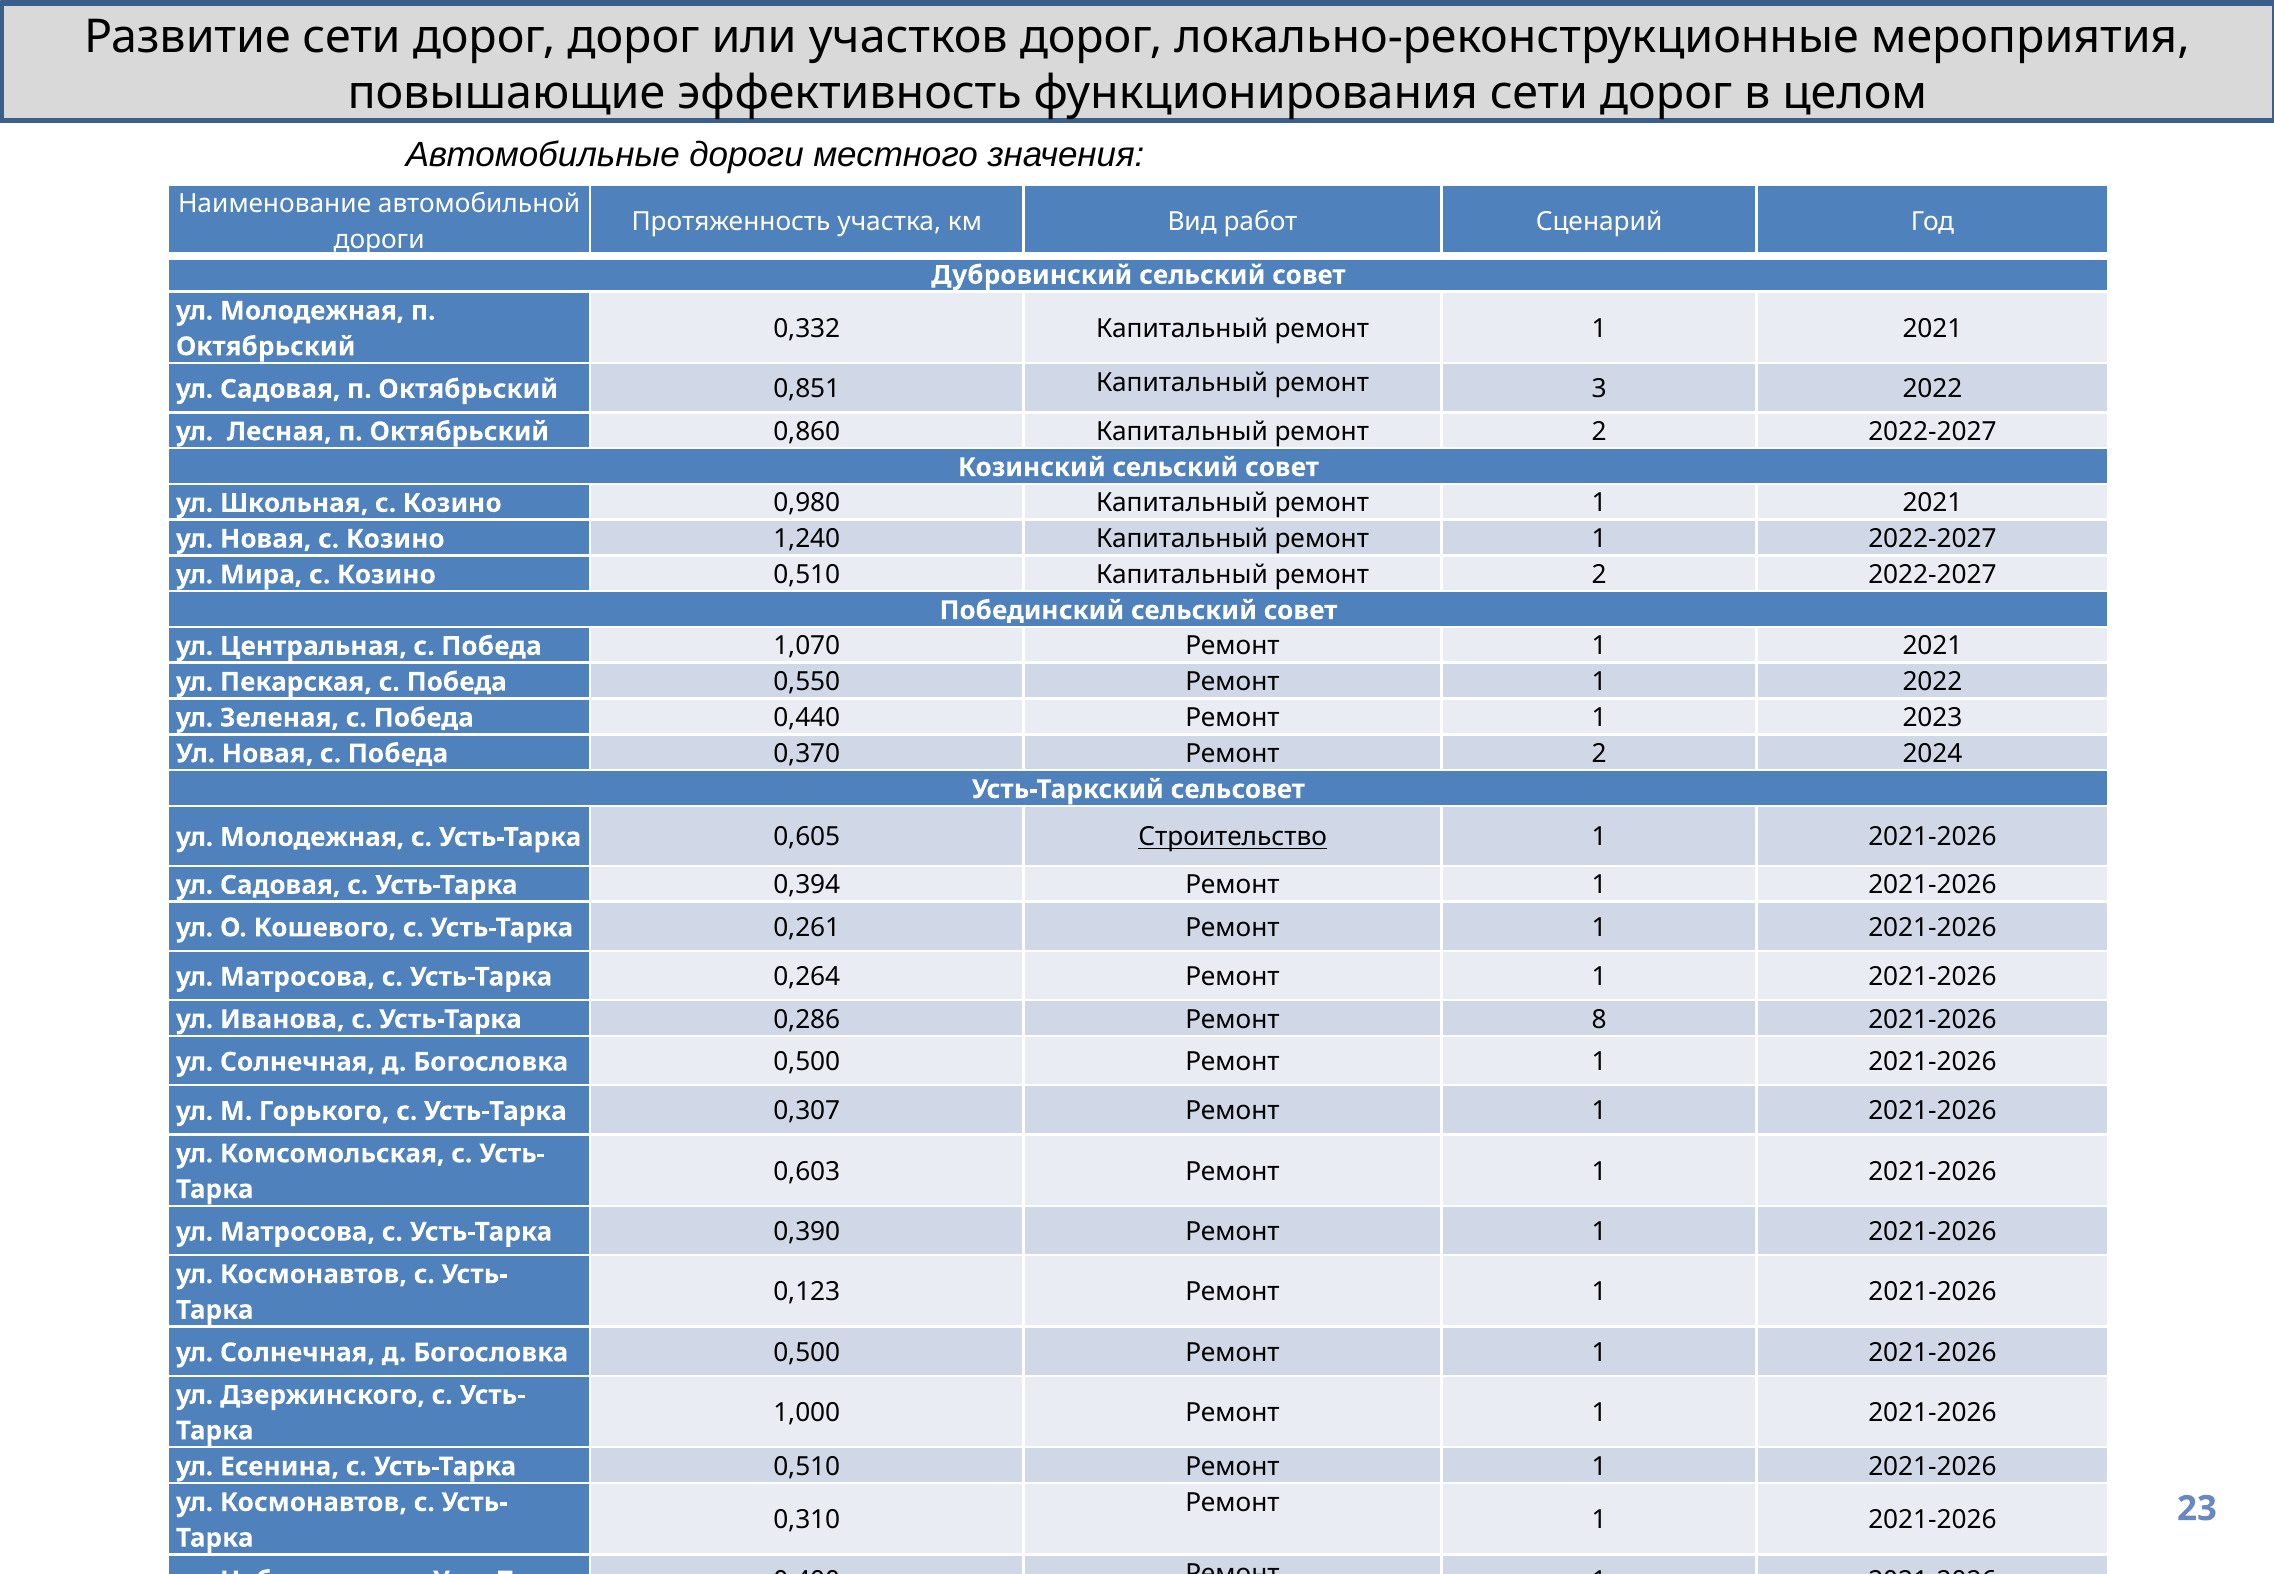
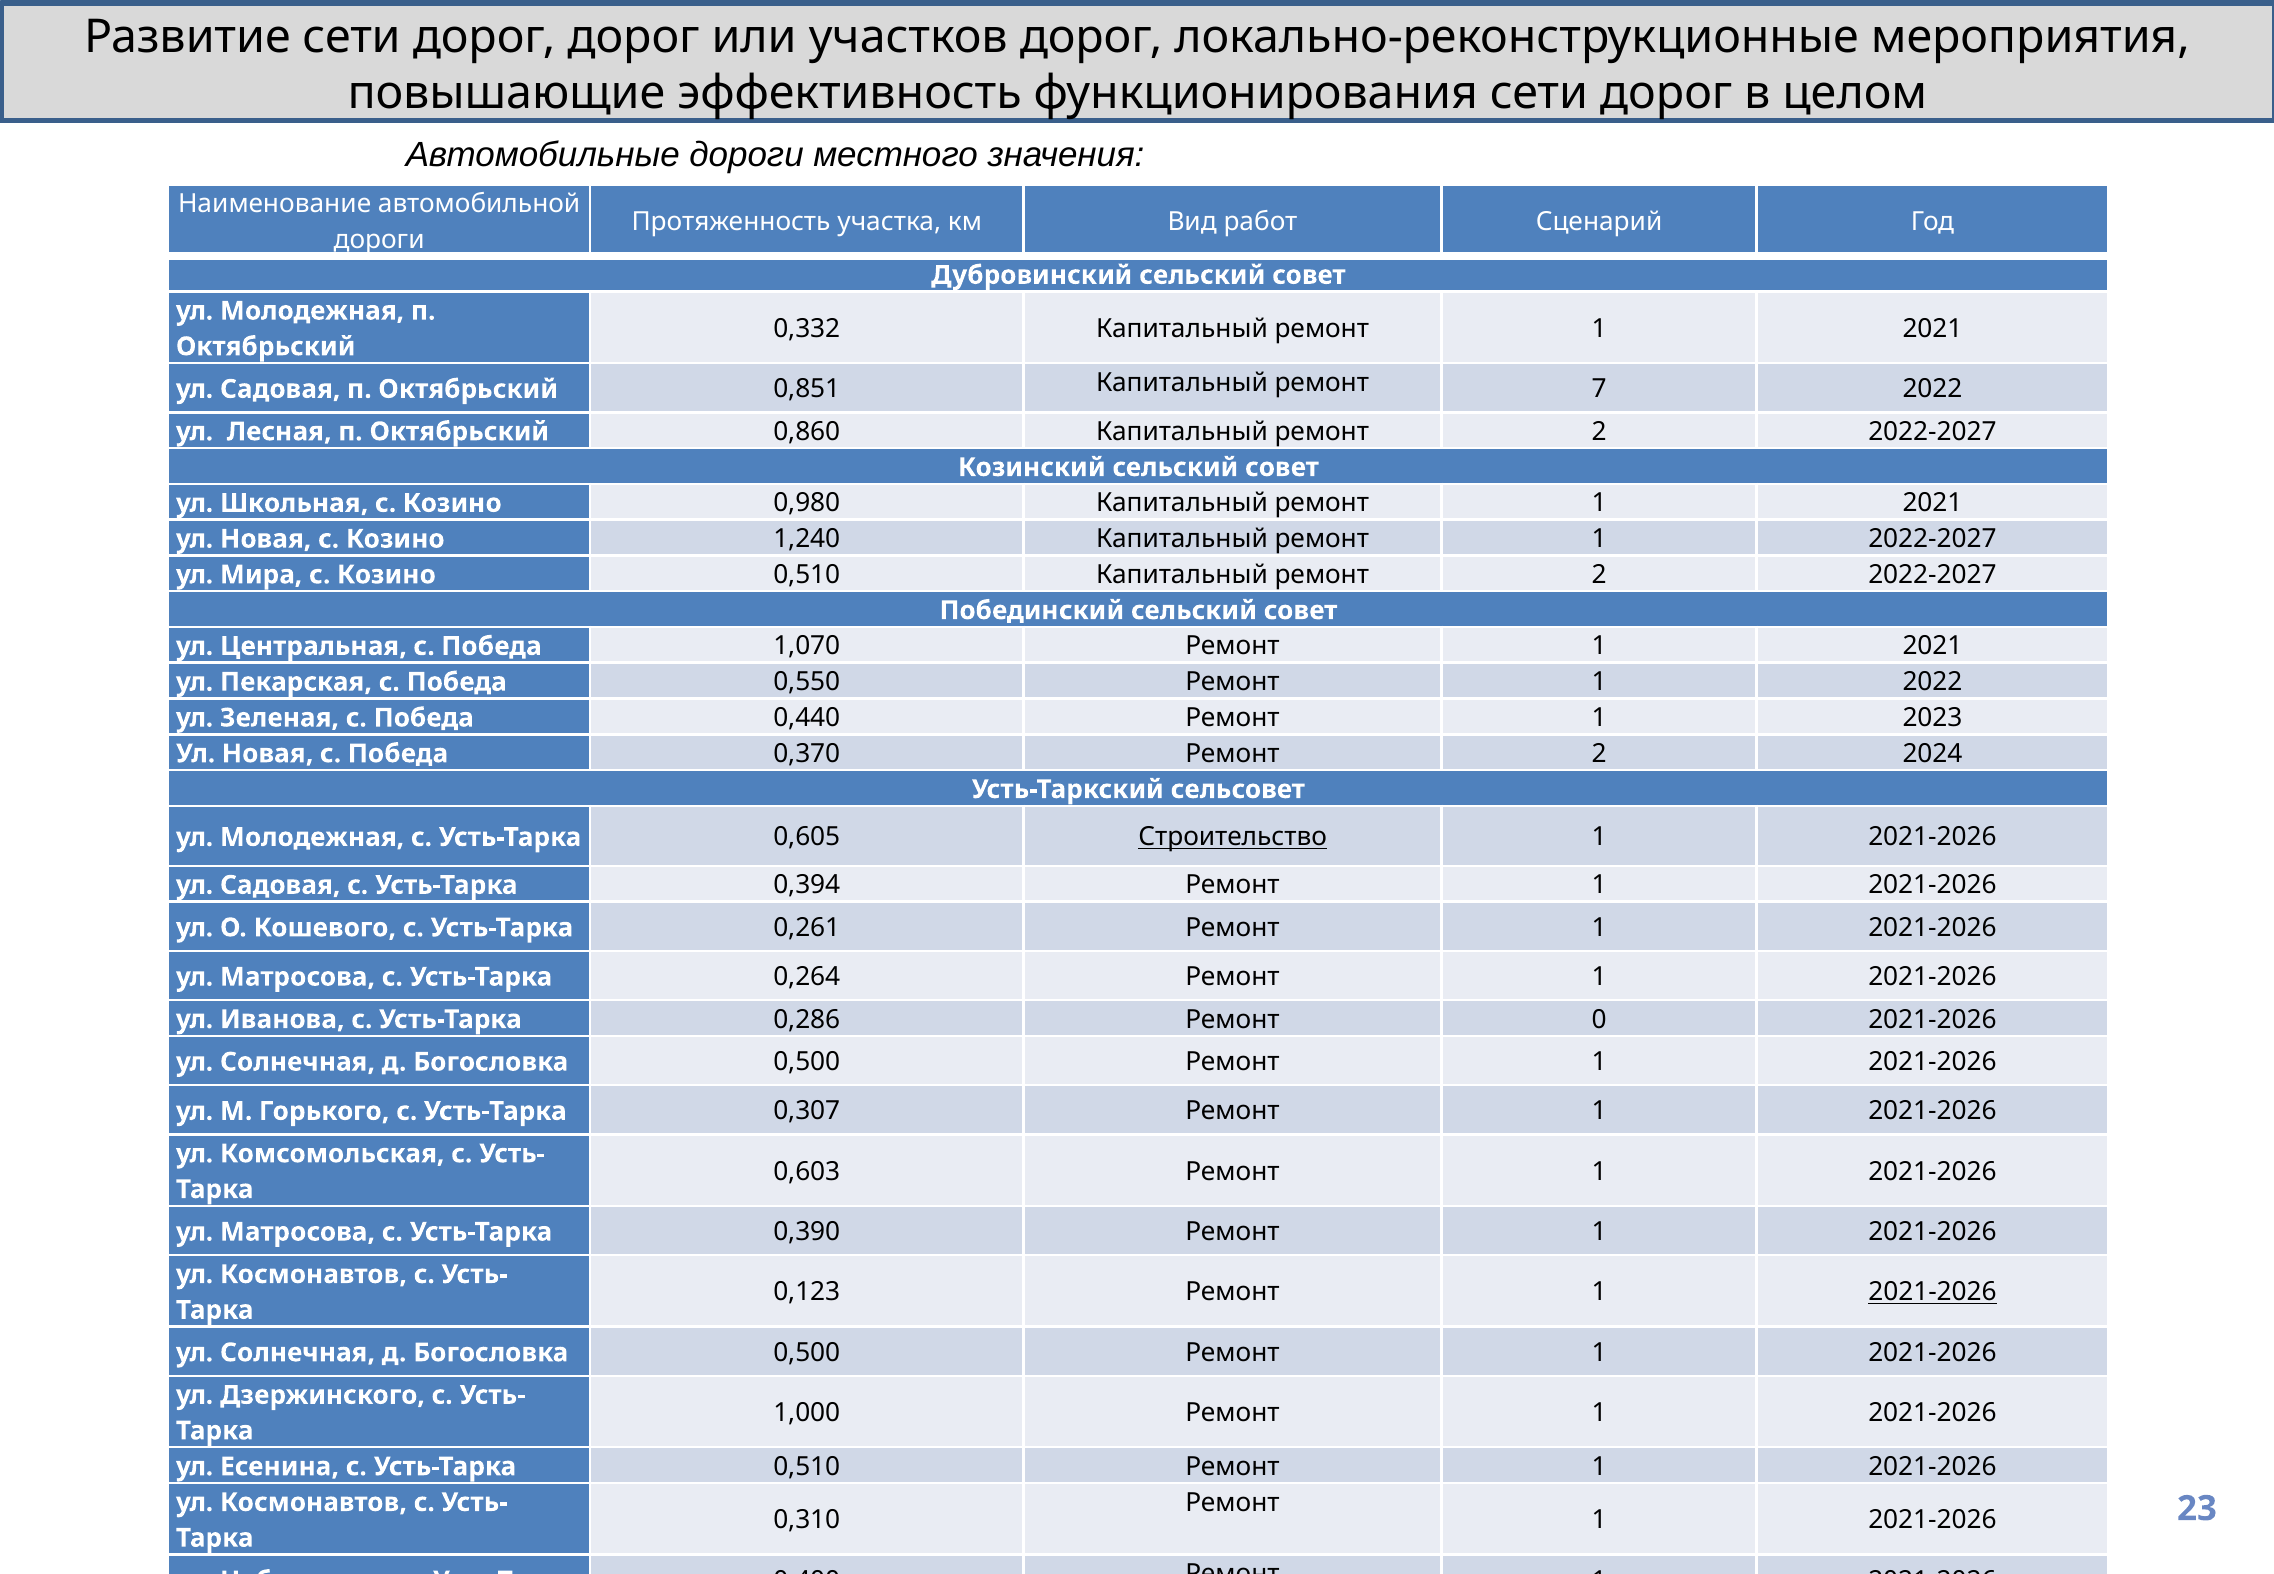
3: 3 -> 7
8: 8 -> 0
2021-2026 at (1933, 1292) underline: none -> present
